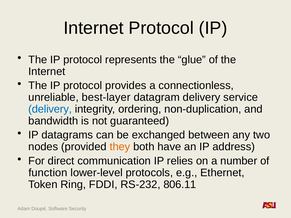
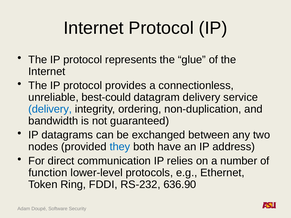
best-layer: best-layer -> best-could
they colour: orange -> blue
806.11: 806.11 -> 636.90
